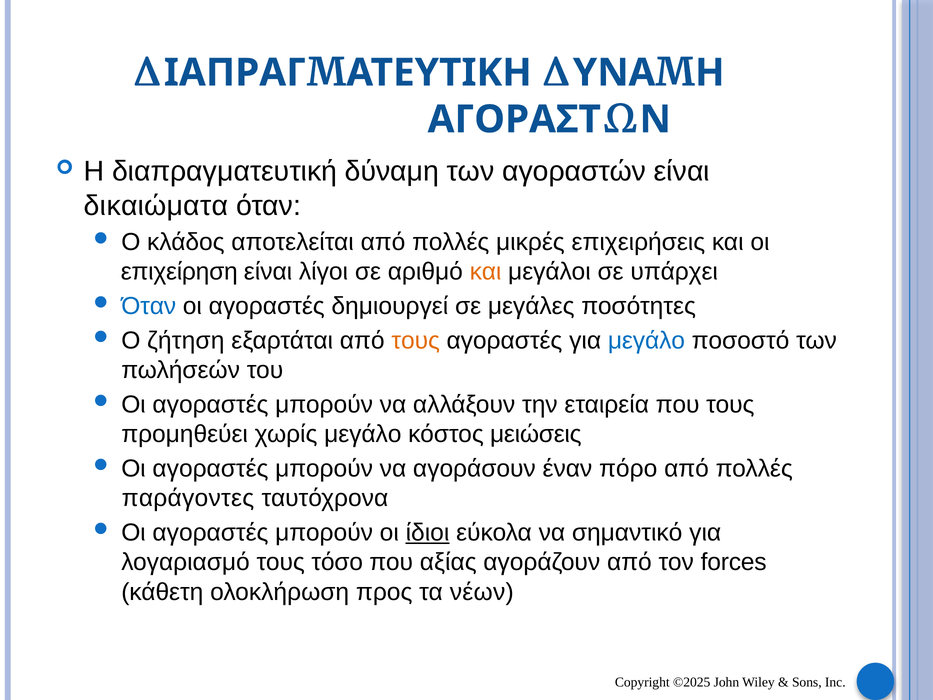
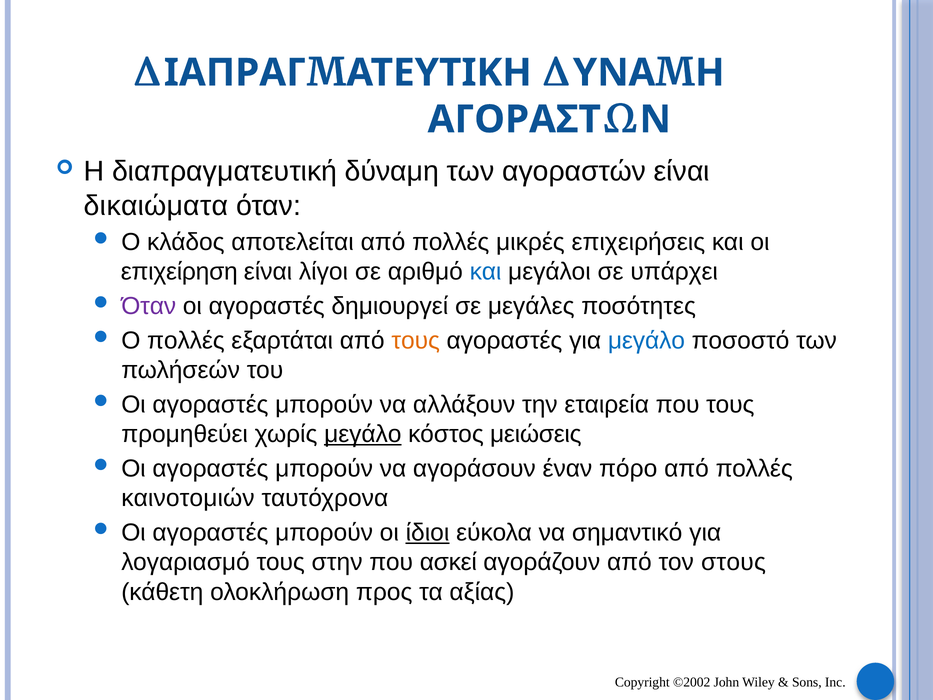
και at (486, 272) colour: orange -> blue
Όταν at (149, 306) colour: blue -> purple
Ο ζήτηση: ζήτηση -> πολλές
μεγάλο at (363, 434) underline: none -> present
παράγοντες: παράγοντες -> καινοτομιών
τόσο: τόσο -> στην
αξίας: αξίας -> ασκεί
forces: forces -> στους
νέων: νέων -> αξίας
©2025: ©2025 -> ©2002
